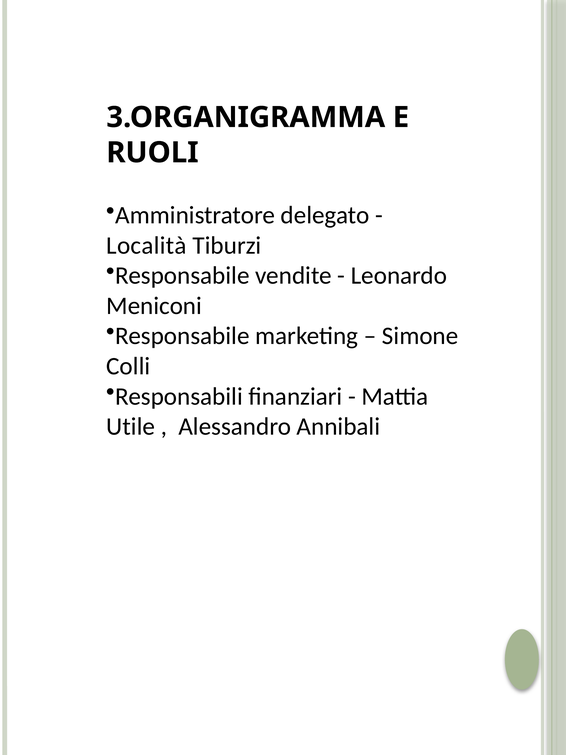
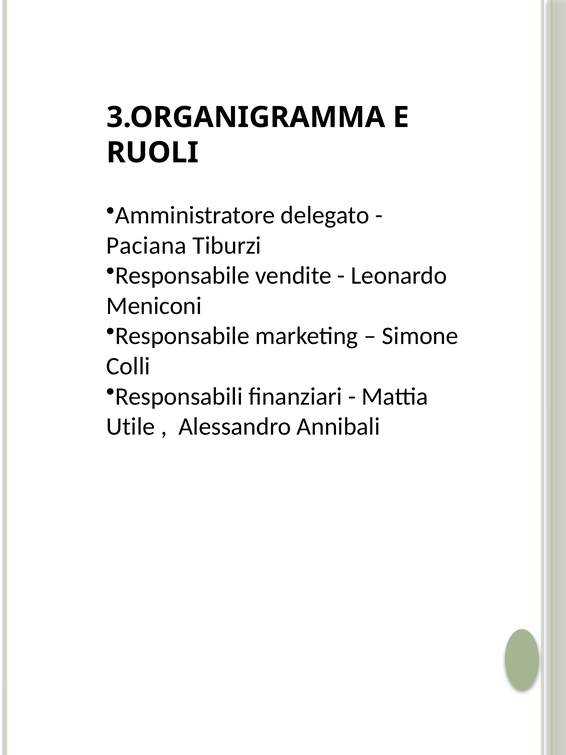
Località: Località -> Paciana
